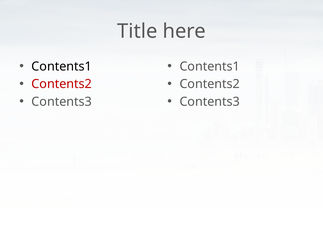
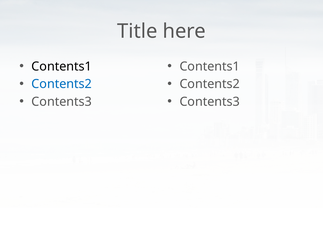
Contents2 at (62, 84) colour: red -> blue
